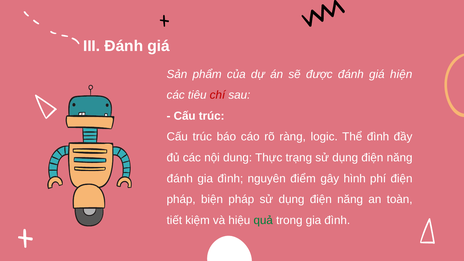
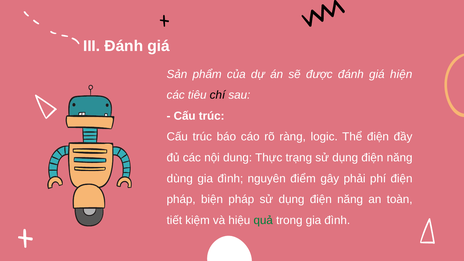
chí colour: red -> black
Thể đình: đình -> điện
đánh at (180, 179): đánh -> dùng
hình: hình -> phải
